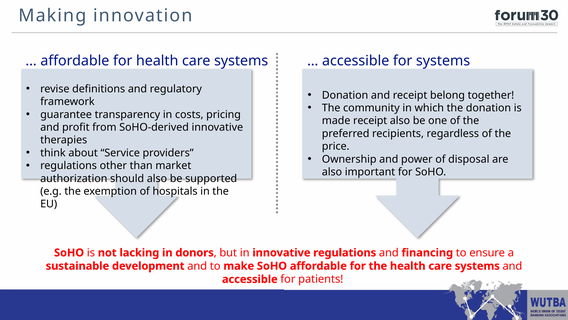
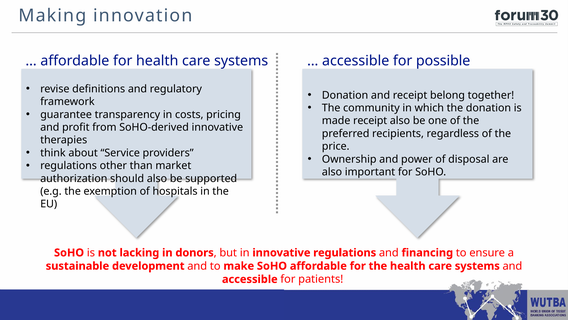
for systems: systems -> possible
